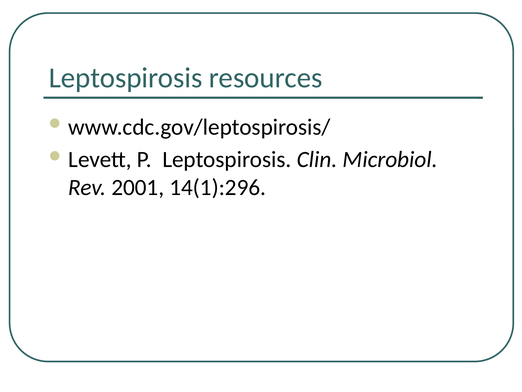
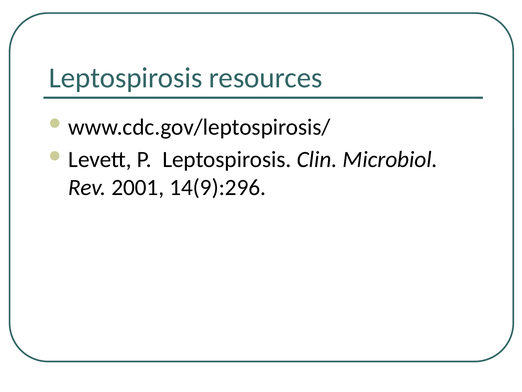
14(1):296: 14(1):296 -> 14(9):296
